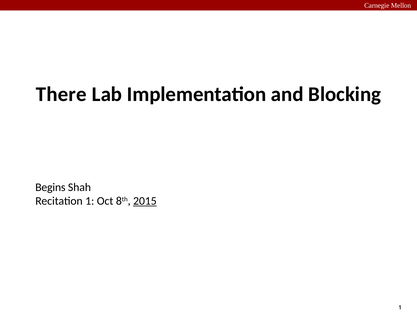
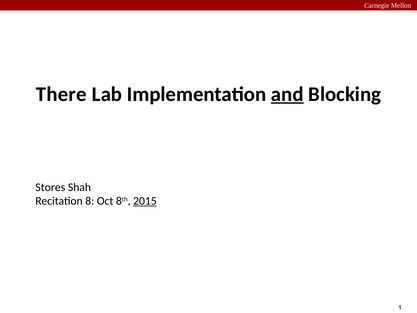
and underline: none -> present
Begins: Begins -> Stores
Recitation 1: 1 -> 8
